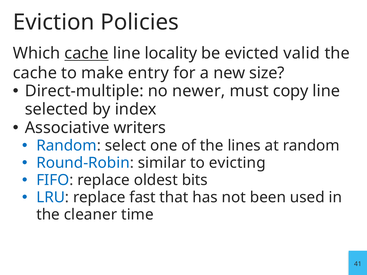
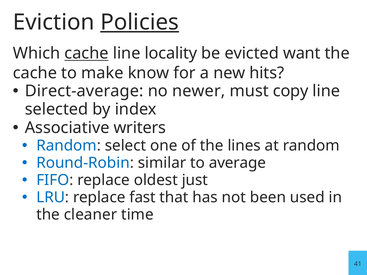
Policies underline: none -> present
valid: valid -> want
entry: entry -> know
size: size -> hits
Direct-multiple: Direct-multiple -> Direct-average
evicting: evicting -> average
bits: bits -> just
